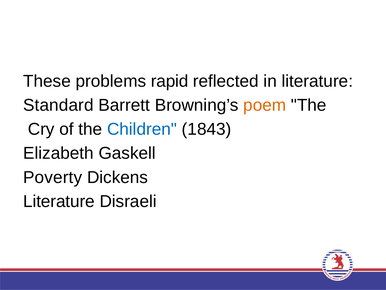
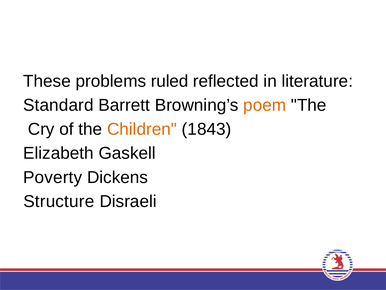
rapid: rapid -> ruled
Children colour: blue -> orange
Literature at (59, 201): Literature -> Structure
